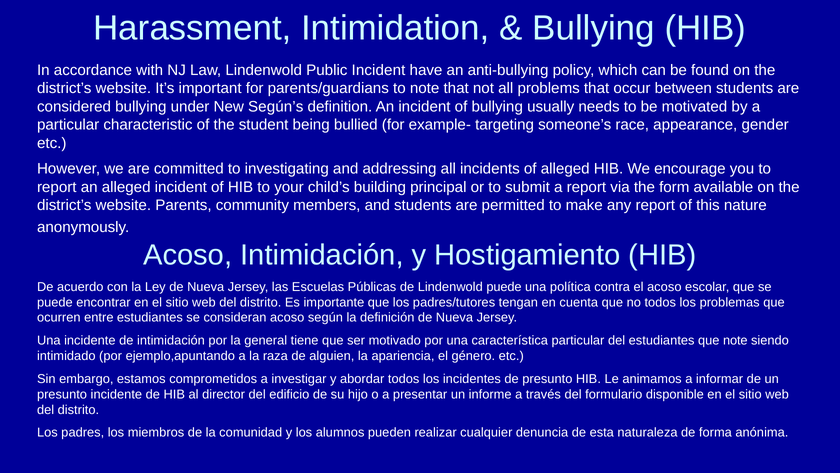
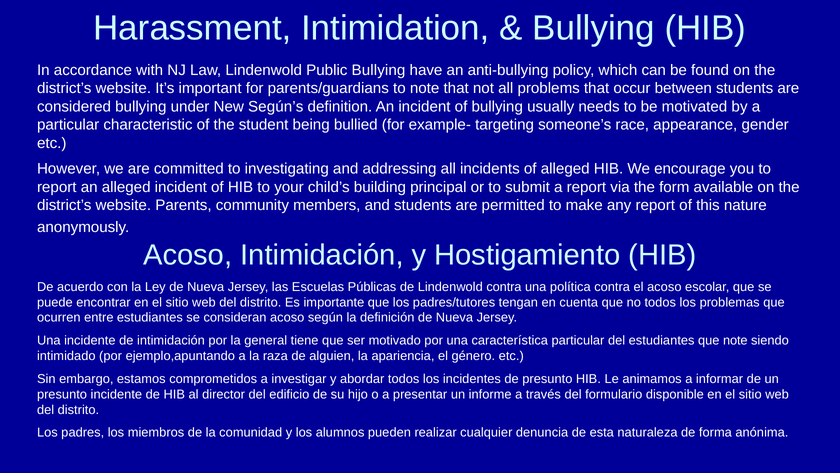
Public Incident: Incident -> Bullying
Lindenwold puede: puede -> contra
